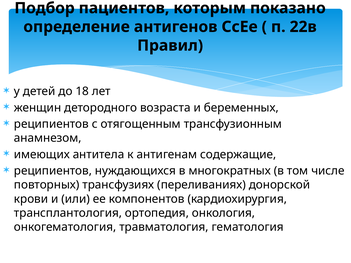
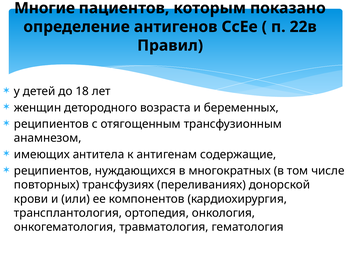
Подбор: Подбор -> Многие
